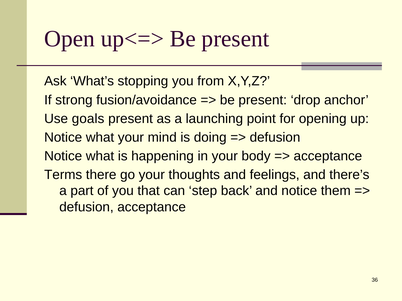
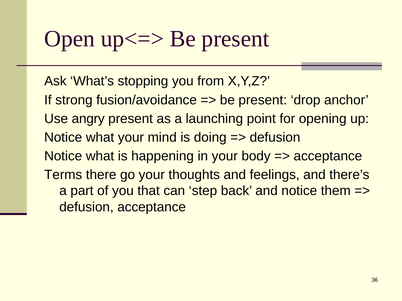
goals: goals -> angry
